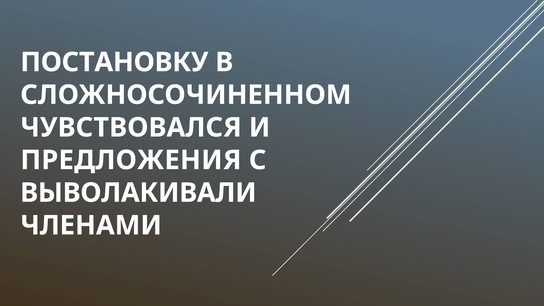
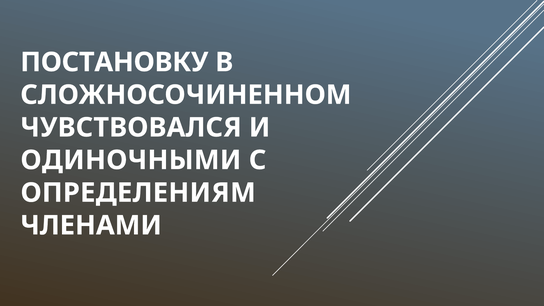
ПРЕДЛОЖЕНИЯ: ПРЕДЛОЖЕНИЯ -> ОДИНОЧНЫМИ
ВЫВОЛАКИВАЛИ: ВЫВОЛАКИВАЛИ -> ОПРЕДЕЛЕНИЯМ
